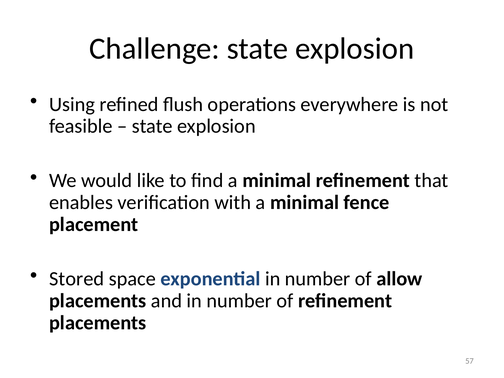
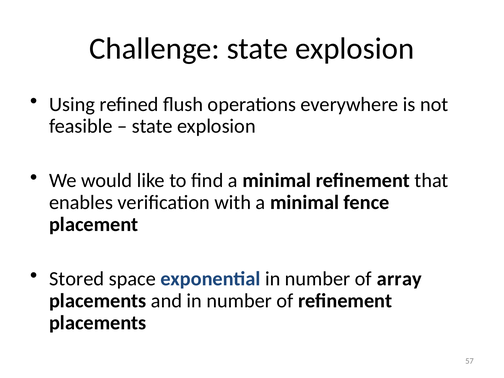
allow: allow -> array
